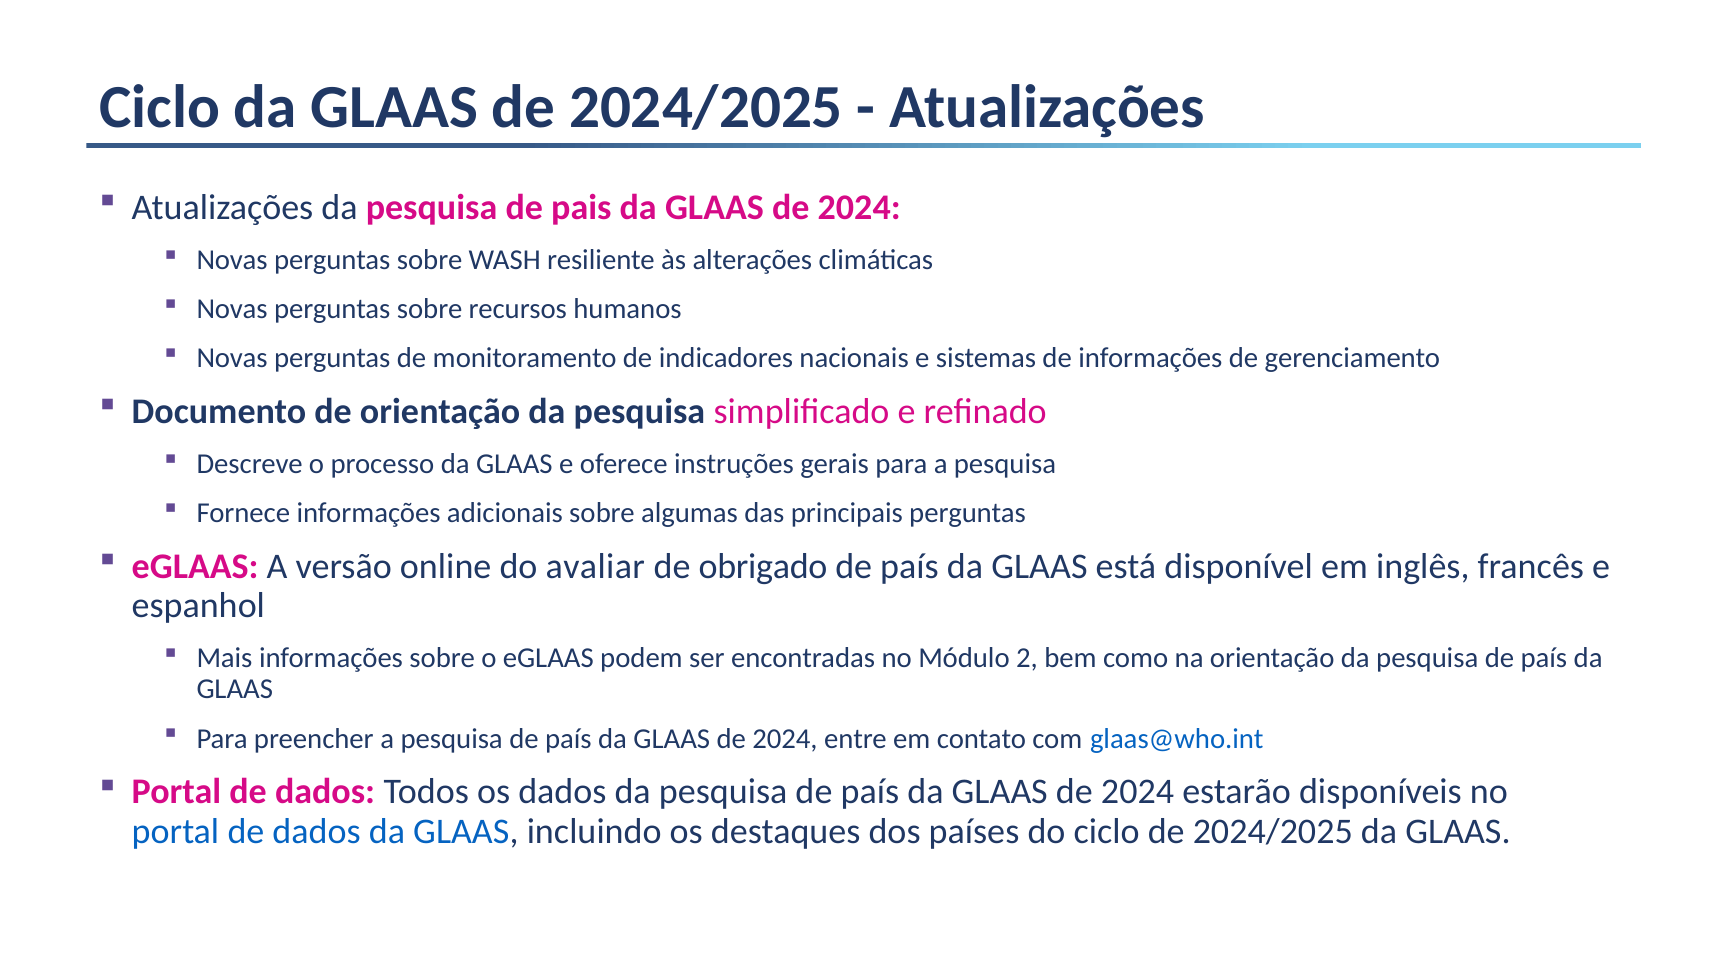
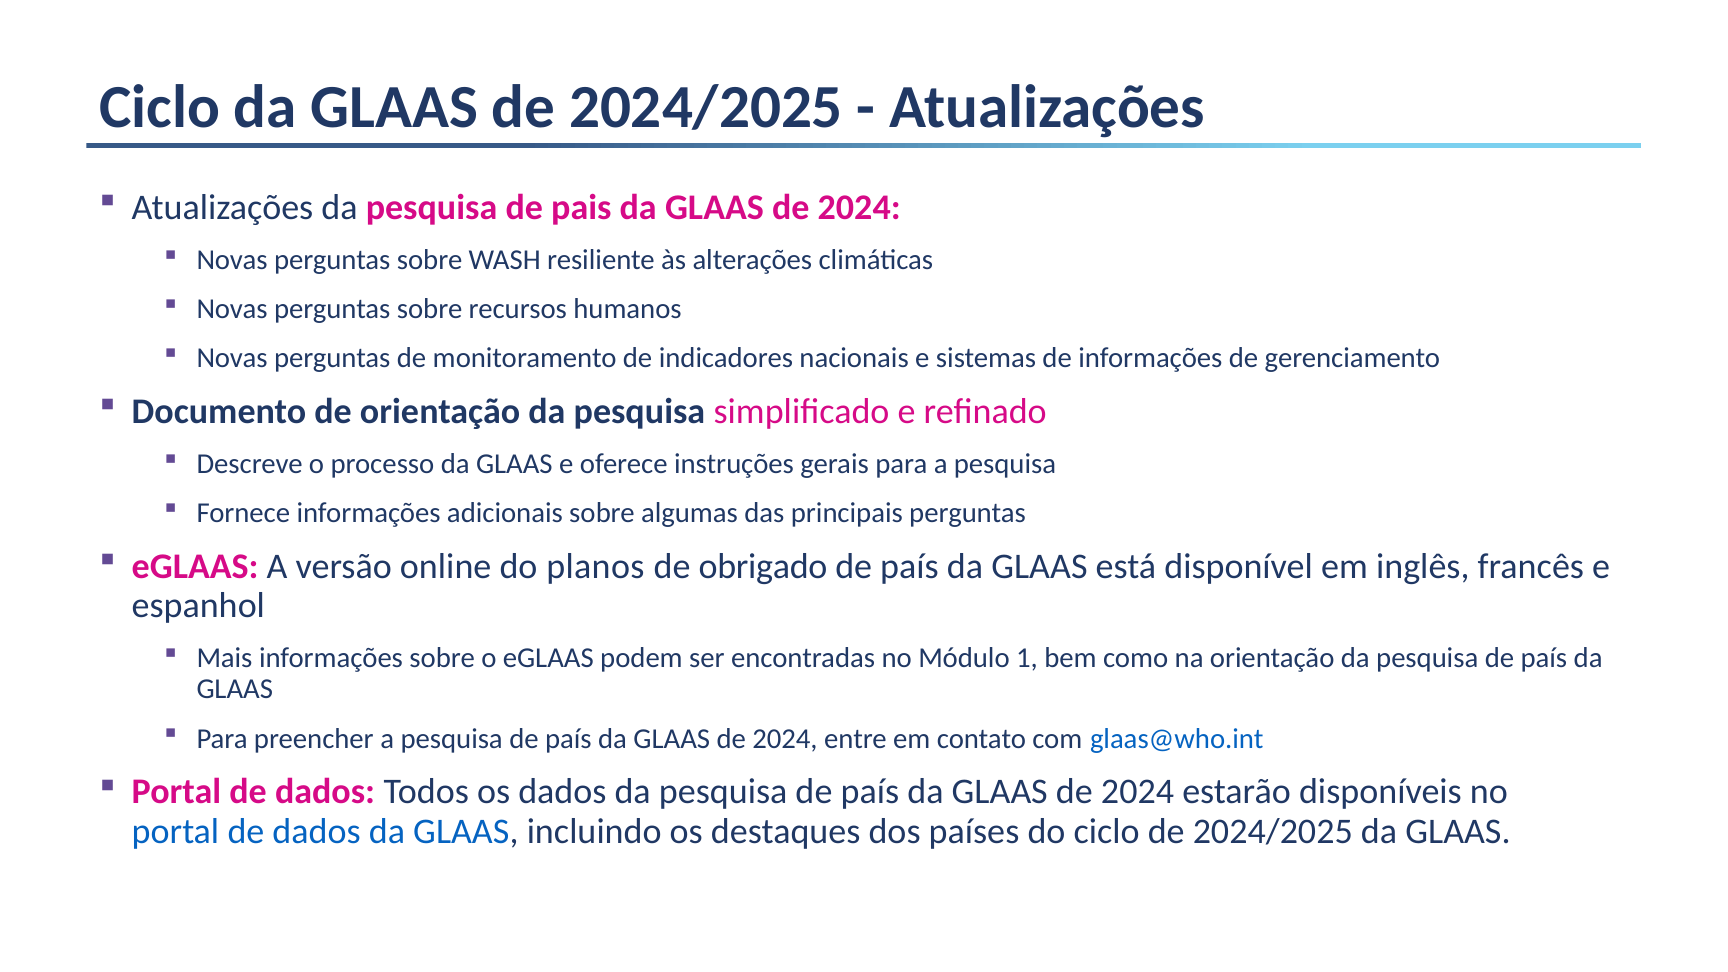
avaliar: avaliar -> planos
2: 2 -> 1
